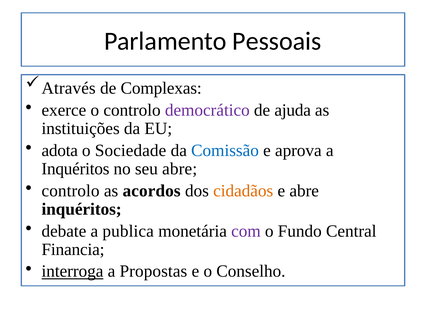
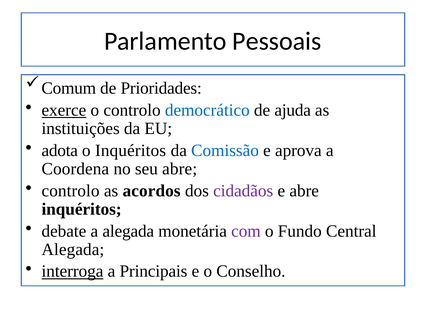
Através: Através -> Comum
Complexas: Complexas -> Prioridades
exerce underline: none -> present
democrático colour: purple -> blue
o Sociedade: Sociedade -> Inquéritos
Inquéritos at (75, 169): Inquéritos -> Coordena
cidadãos colour: orange -> purple
a publica: publica -> alegada
Financia at (73, 249): Financia -> Alegada
Propostas: Propostas -> Principais
